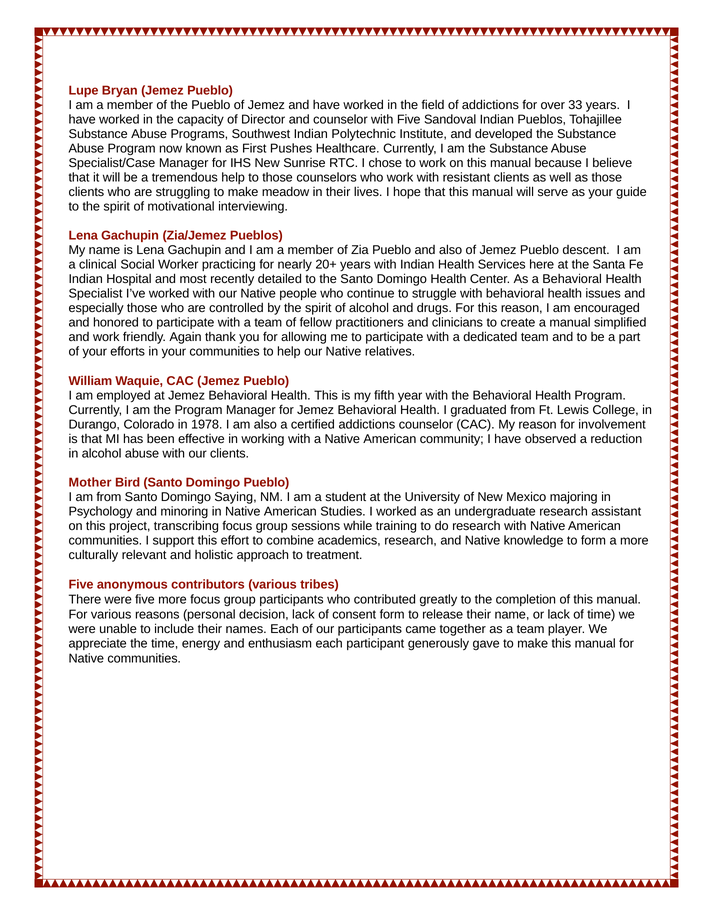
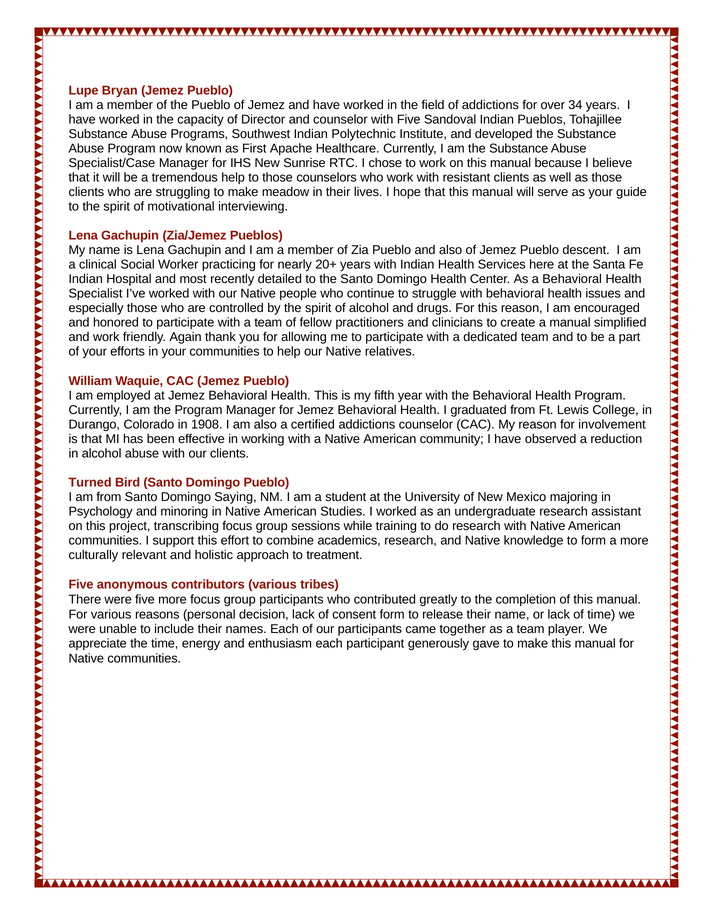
33: 33 -> 34
Pushes: Pushes -> Apache
1978: 1978 -> 1908
Mother: Mother -> Turned
